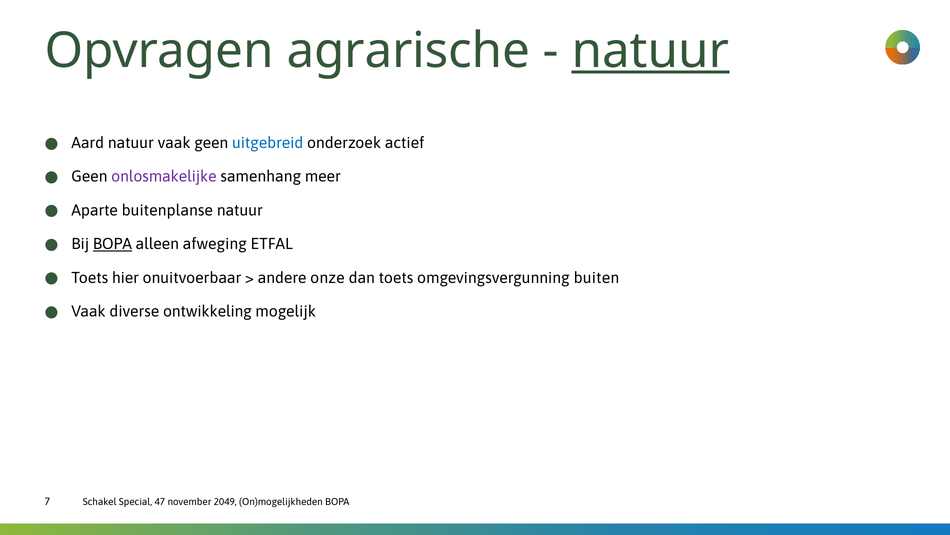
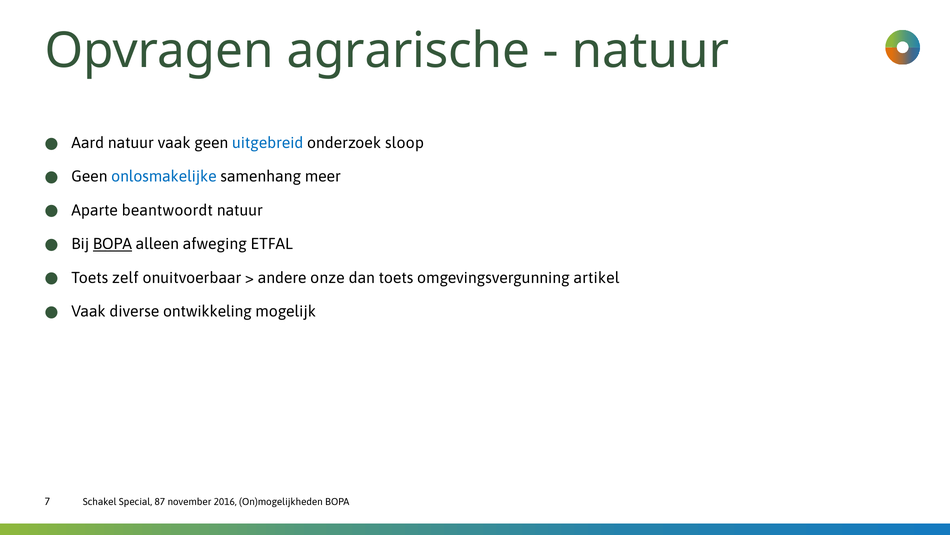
natuur at (650, 51) underline: present -> none
actief: actief -> sloop
onlosmakelijke colour: purple -> blue
buitenplanse: buitenplanse -> beantwoordt
hier: hier -> zelf
buiten: buiten -> artikel
47: 47 -> 87
2049: 2049 -> 2016
